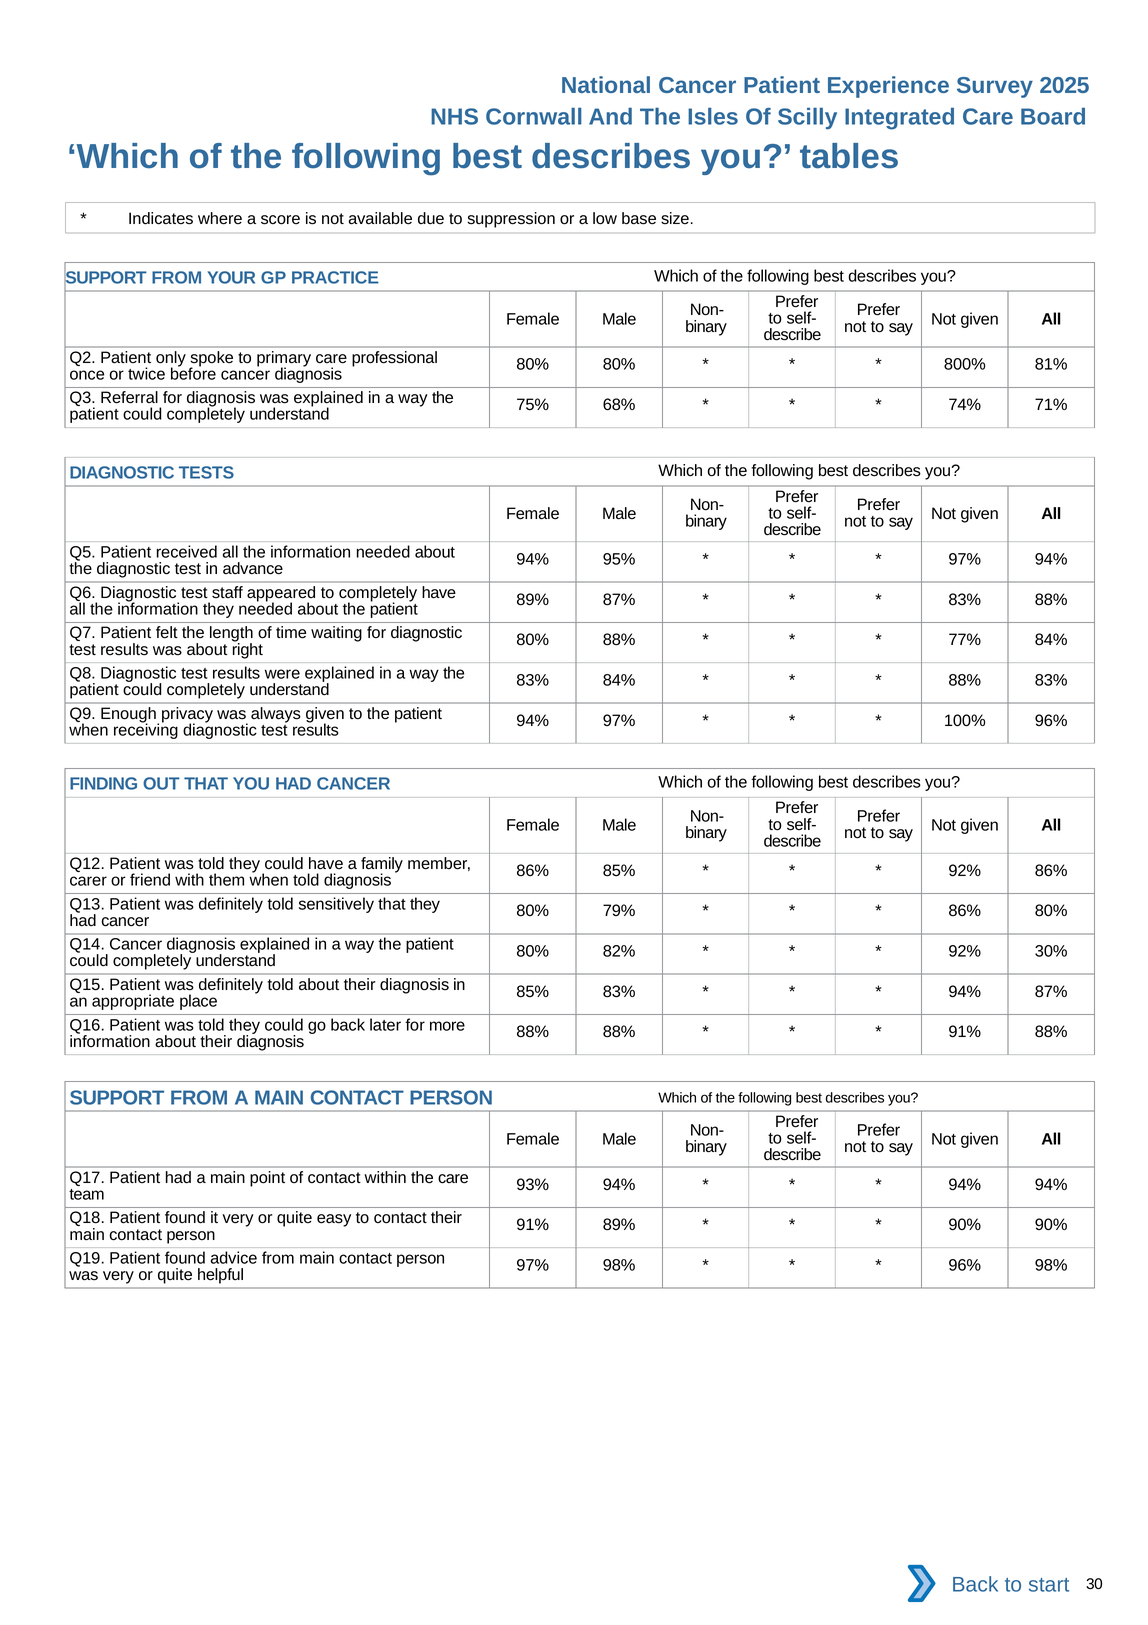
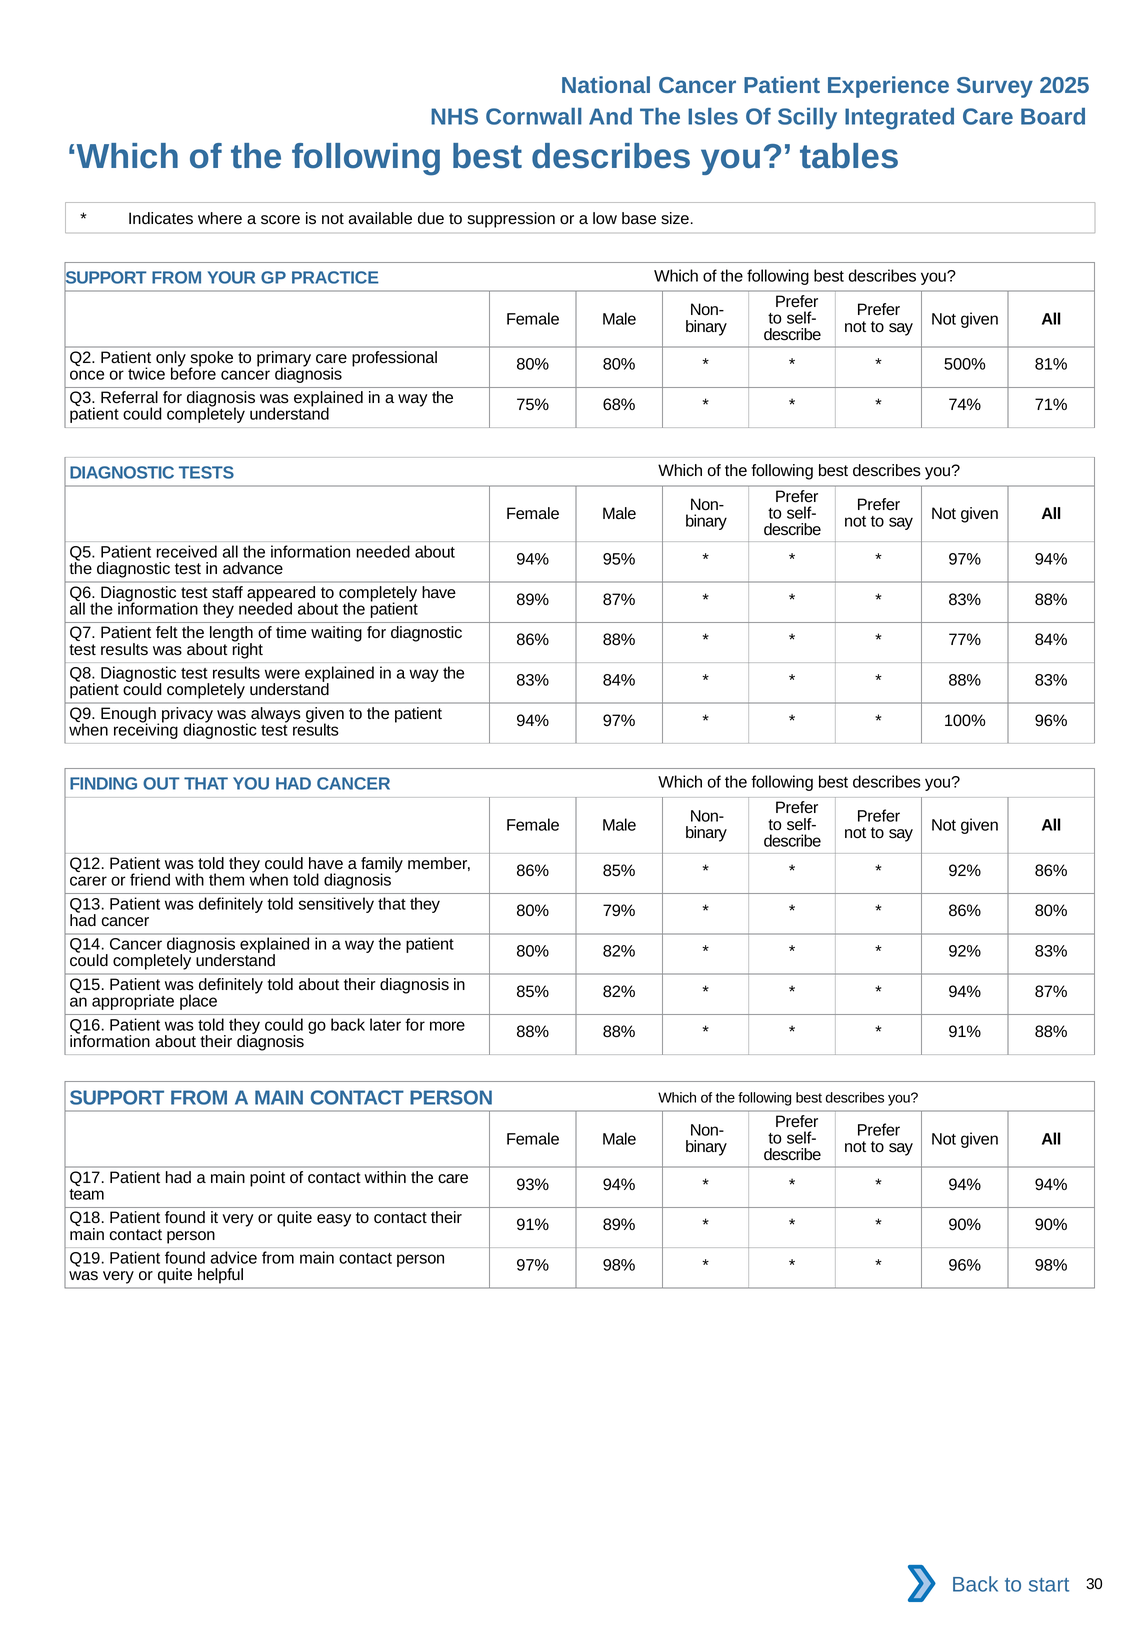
800%: 800% -> 500%
80% at (533, 640): 80% -> 86%
92% 30%: 30% -> 83%
85% 83%: 83% -> 82%
